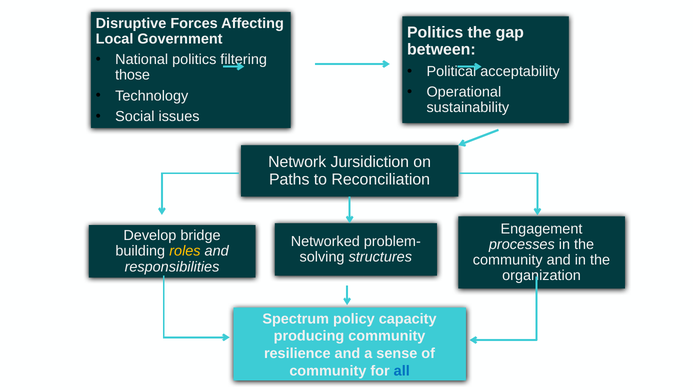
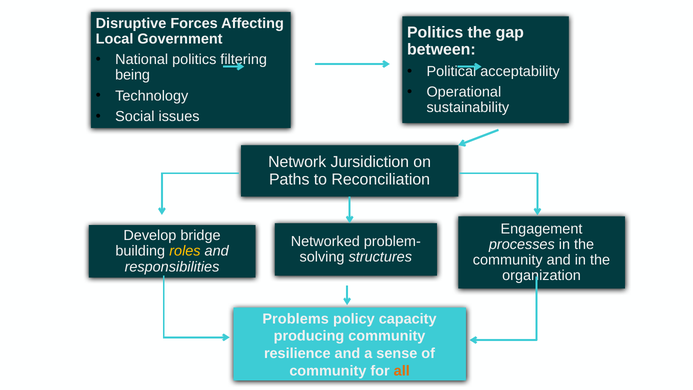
those: those -> being
Spectrum: Spectrum -> Problems
all colour: blue -> orange
